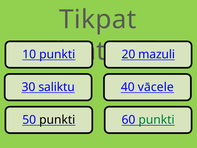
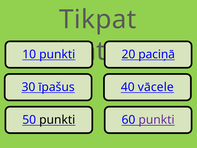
mazuli: mazuli -> paciņā
saliktu: saliktu -> īpašus
punkti at (157, 120) colour: green -> purple
